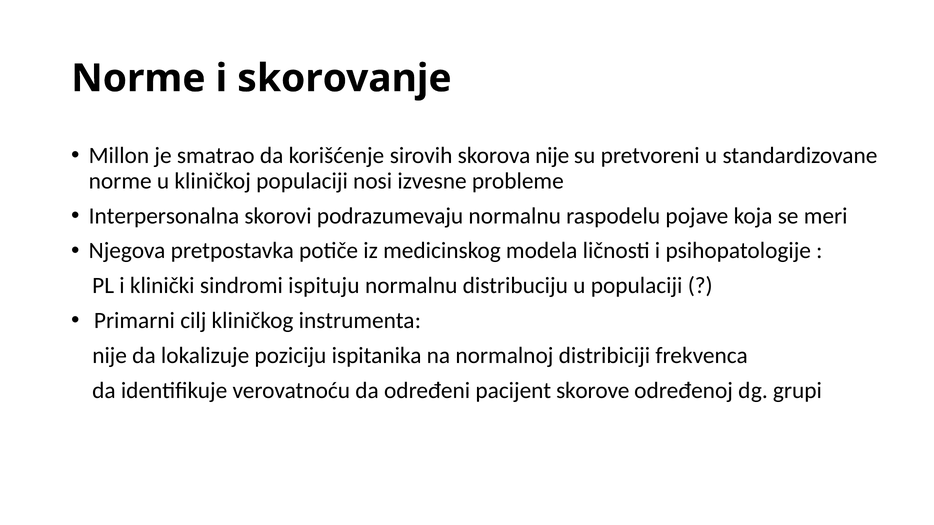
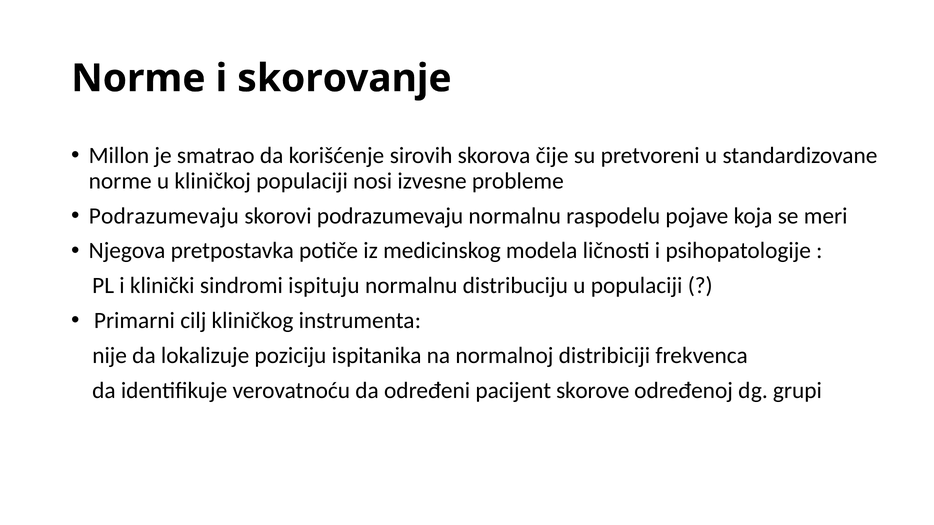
skorova nije: nije -> čije
Interpersonalna at (164, 216): Interpersonalna -> Podrazumevaju
